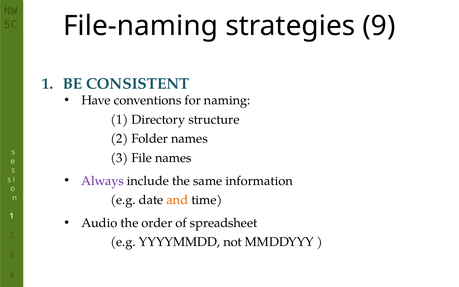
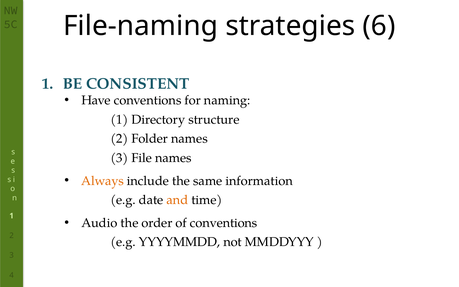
9: 9 -> 6
Always colour: purple -> orange
of spreadsheet: spreadsheet -> conventions
